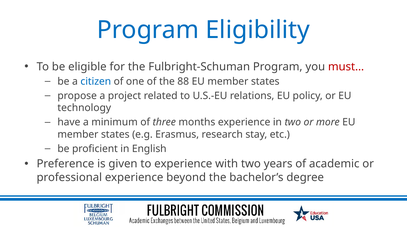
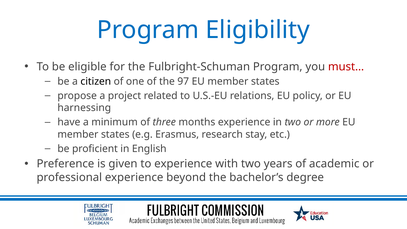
citizen colour: blue -> black
88: 88 -> 97
technology: technology -> harnessing
